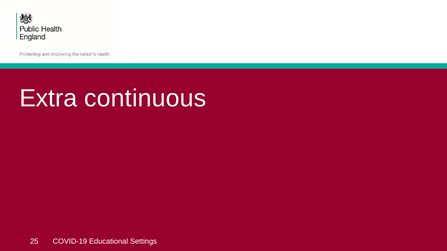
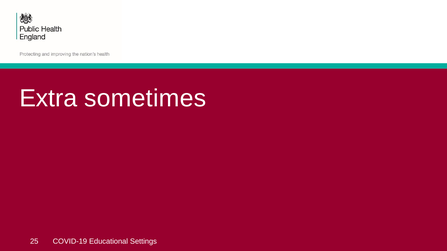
continuous: continuous -> sometimes
